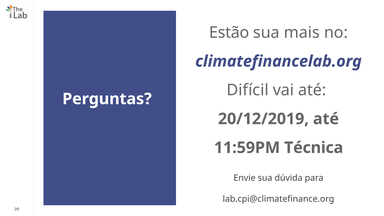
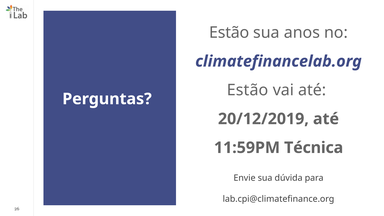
mais: mais -> anos
Difícil at (248, 90): Difícil -> Estão
